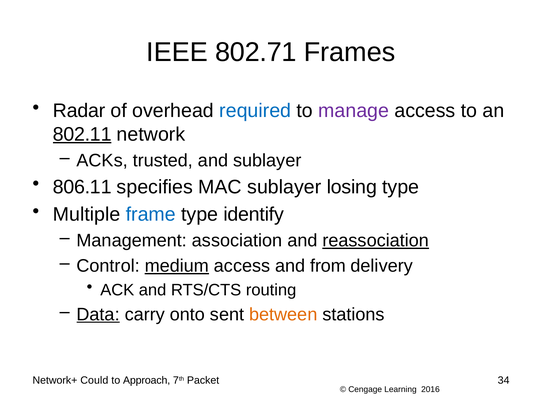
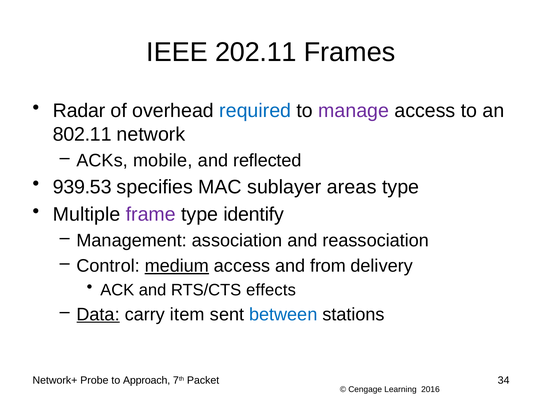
802.71: 802.71 -> 202.11
802.11 underline: present -> none
trusted: trusted -> mobile
and sublayer: sublayer -> reflected
806.11: 806.11 -> 939.53
losing: losing -> areas
frame colour: blue -> purple
reassociation underline: present -> none
routing: routing -> effects
onto: onto -> item
between colour: orange -> blue
Could: Could -> Probe
